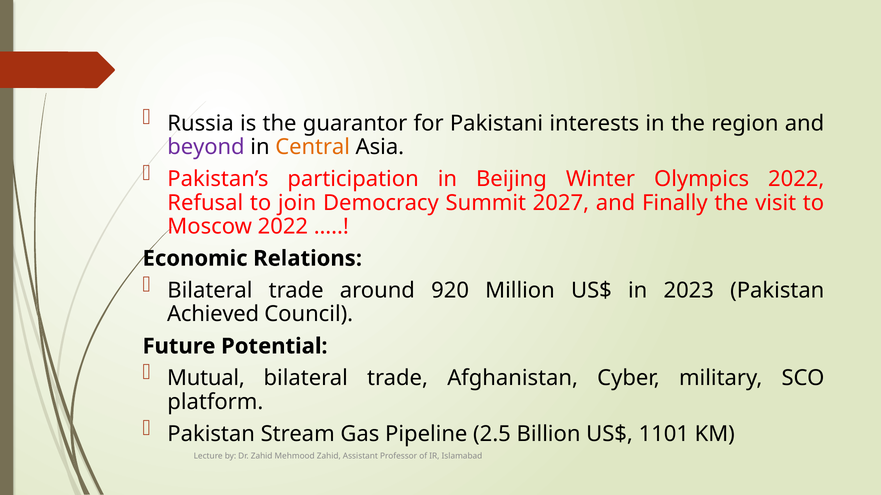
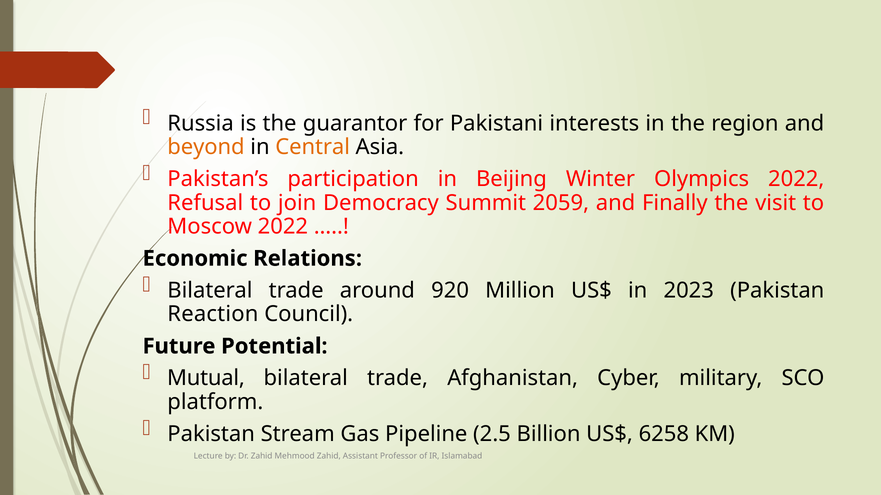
beyond colour: purple -> orange
2027: 2027 -> 2059
Achieved: Achieved -> Reaction
1101: 1101 -> 6258
